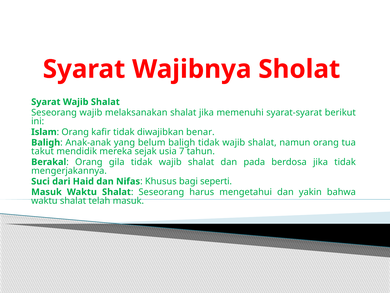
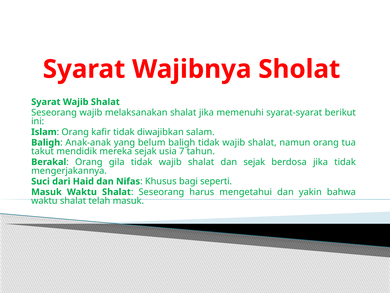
benar: benar -> salam
dan pada: pada -> sejak
